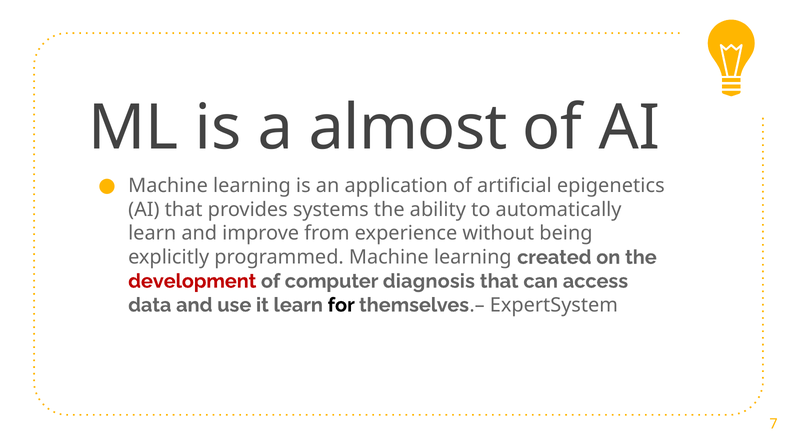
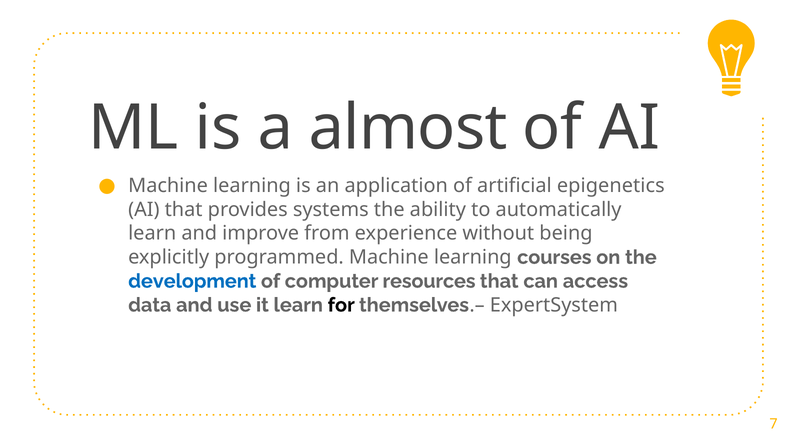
created: created -> courses
development colour: red -> blue
diagnosis: diagnosis -> resources
